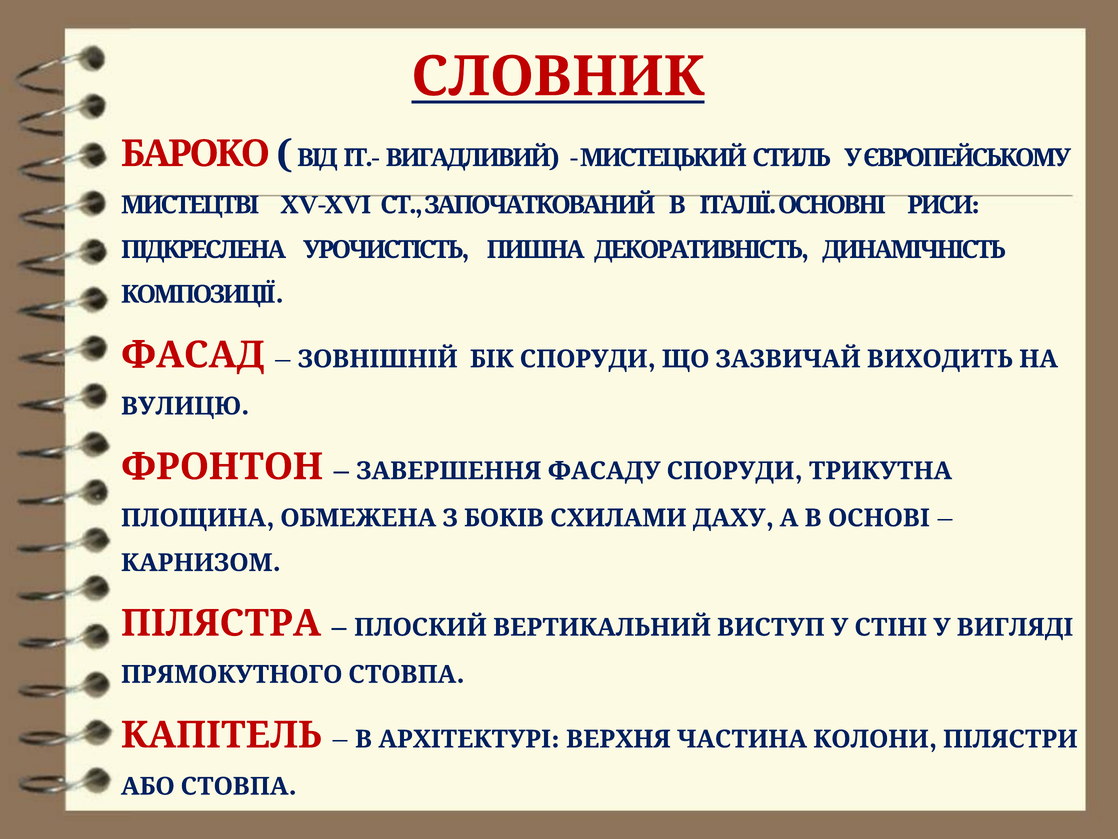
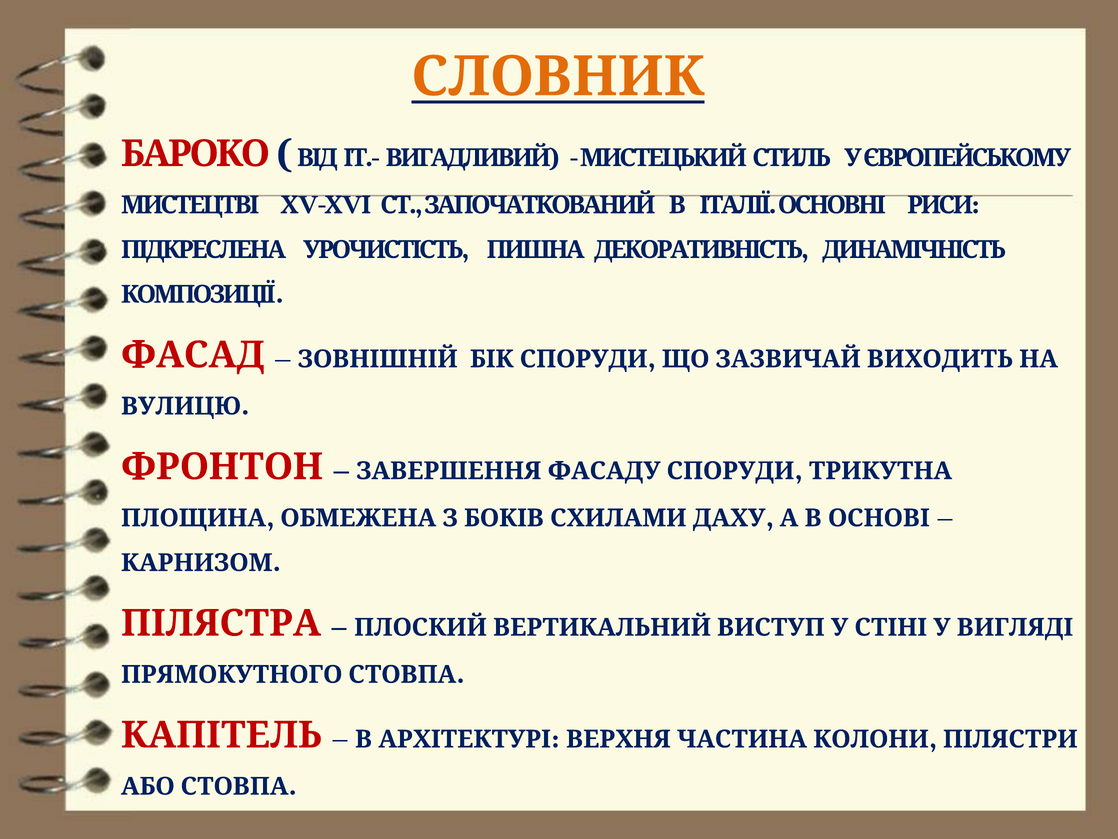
СЛОВНИК colour: red -> orange
